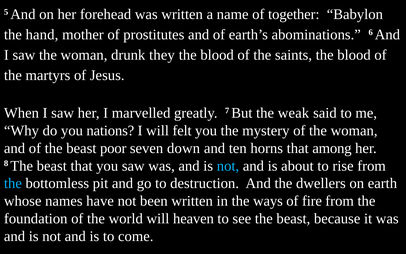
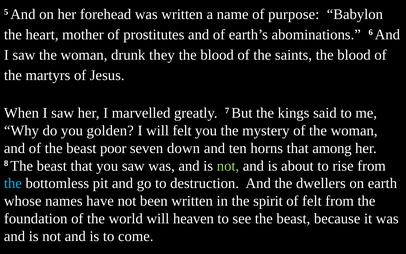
together: together -> purpose
hand: hand -> heart
weak: weak -> kings
nations: nations -> golden
not at (228, 166) colour: light blue -> light green
ways: ways -> spirit
of fire: fire -> felt
